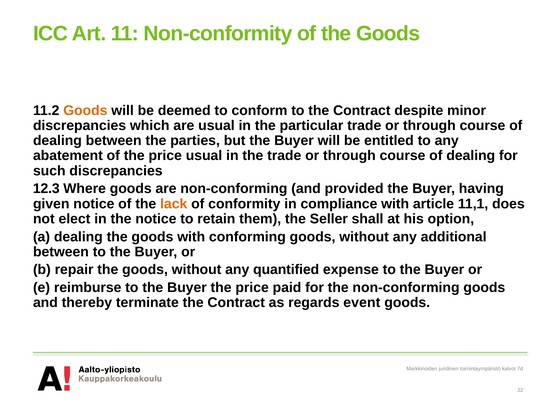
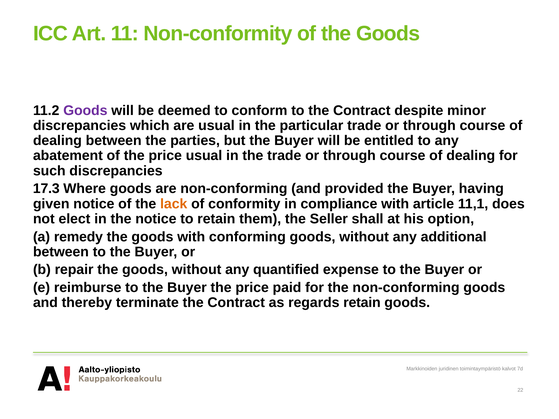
Goods at (85, 111) colour: orange -> purple
12.3: 12.3 -> 17.3
a dealing: dealing -> remedy
regards event: event -> retain
